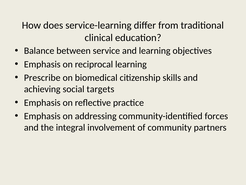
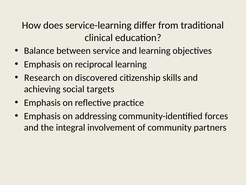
Prescribe: Prescribe -> Research
biomedical: biomedical -> discovered
